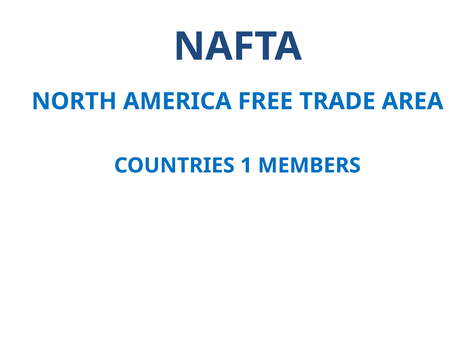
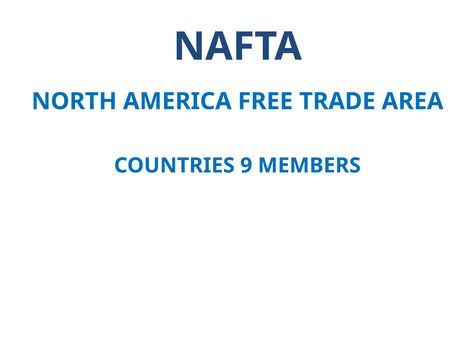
1: 1 -> 9
